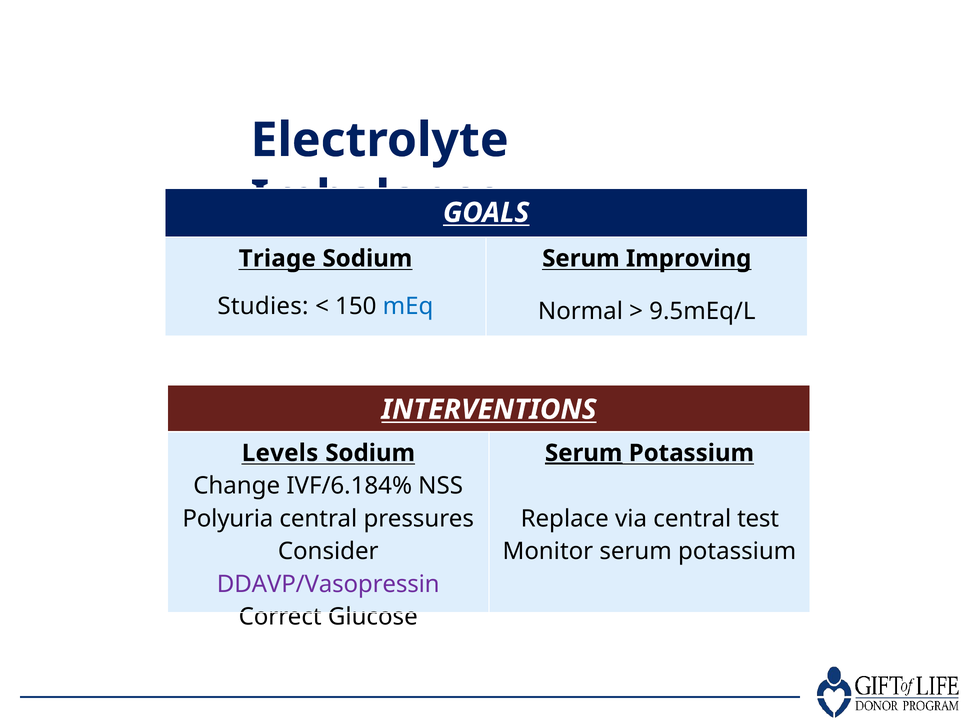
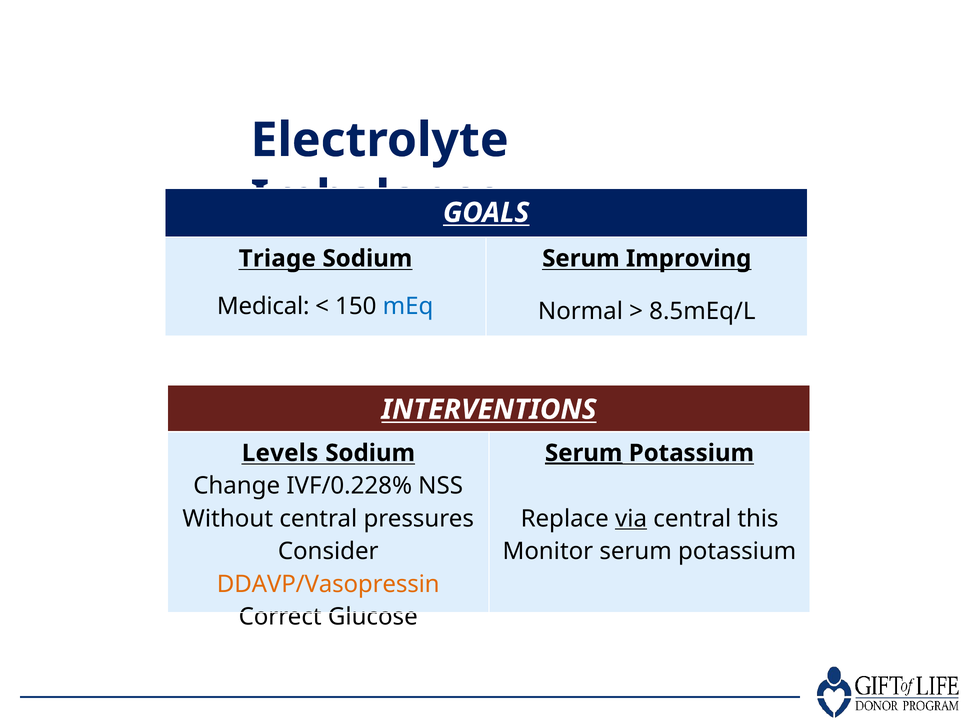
Studies: Studies -> Medical
9.5mEq/L: 9.5mEq/L -> 8.5mEq/L
IVF/6.184%: IVF/6.184% -> IVF/0.228%
Polyuria: Polyuria -> Without
via underline: none -> present
test: test -> this
DDAVP/Vasopressin colour: purple -> orange
